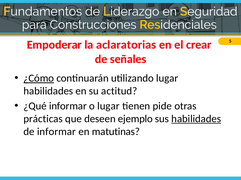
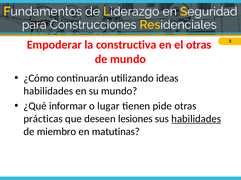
aclaratorias: aclaratorias -> constructiva
el crear: crear -> otras
de señales: señales -> mundo
¿Cómo underline: present -> none
utilizando lugar: lugar -> ideas
su actitud: actitud -> mundo
ejemplo: ejemplo -> lesiones
de informar: informar -> miembro
